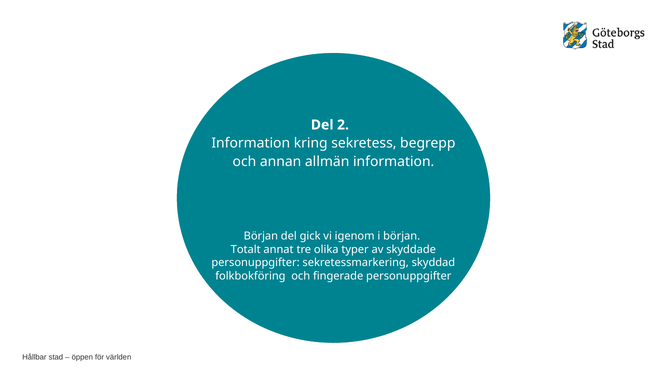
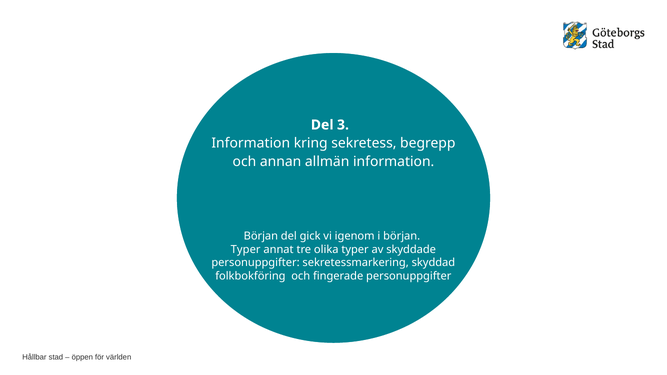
2: 2 -> 3
Totalt at (246, 250): Totalt -> Typer
